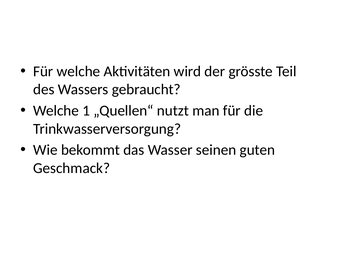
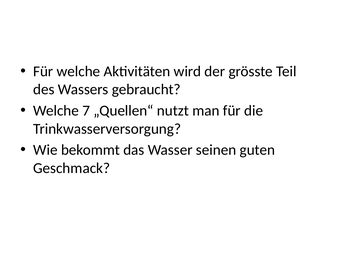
1: 1 -> 7
